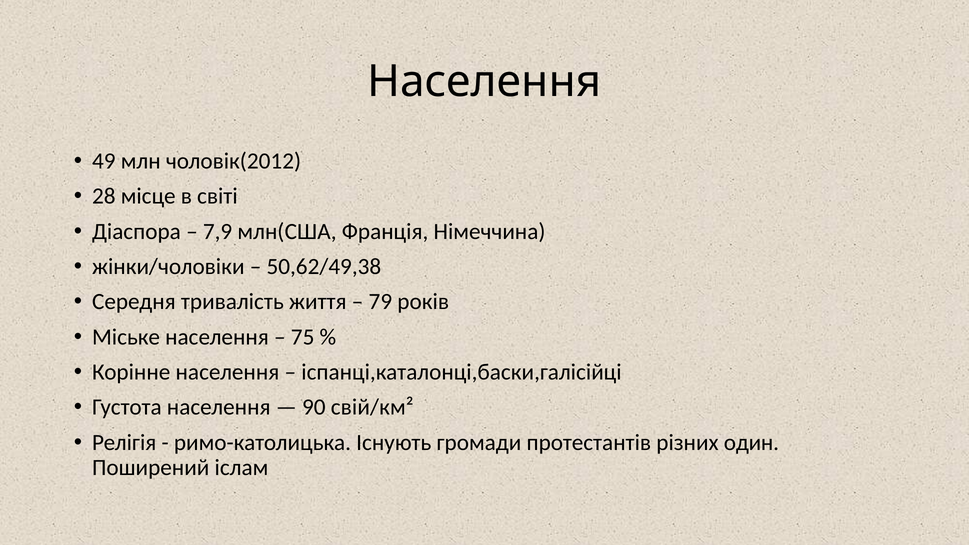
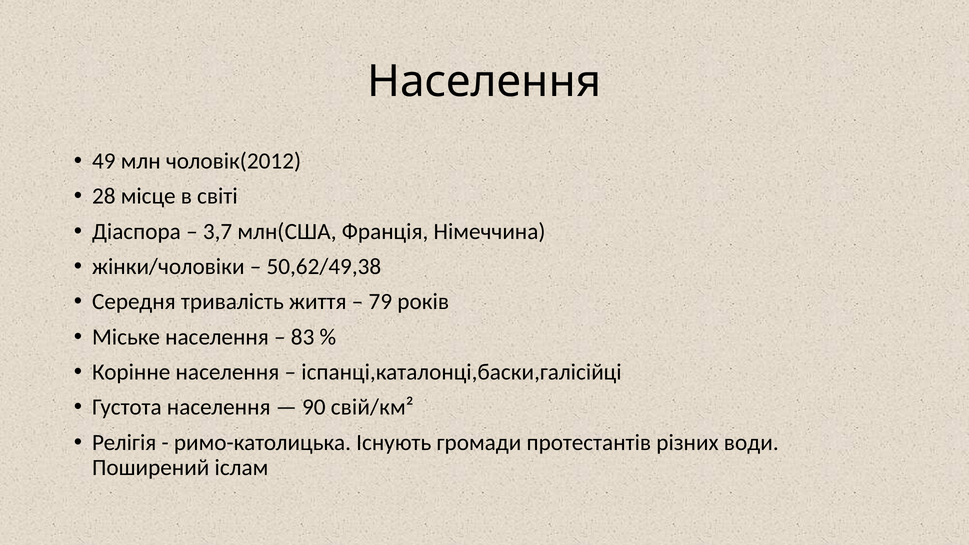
7,9: 7,9 -> 3,7
75: 75 -> 83
один: один -> води
